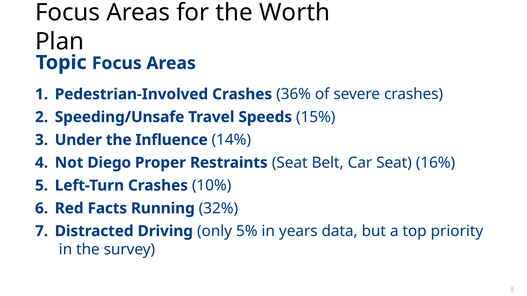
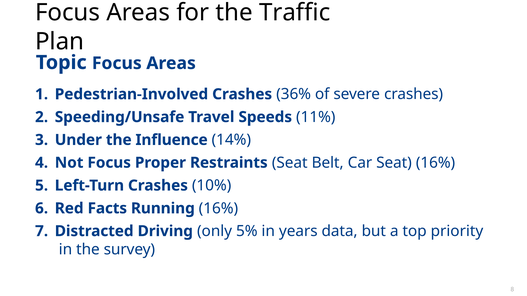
Worth: Worth -> Traffic
15%: 15% -> 11%
Not Diego: Diego -> Focus
Running 32%: 32% -> 16%
